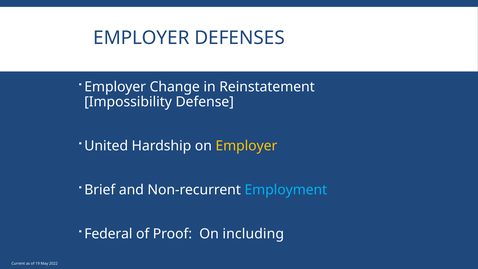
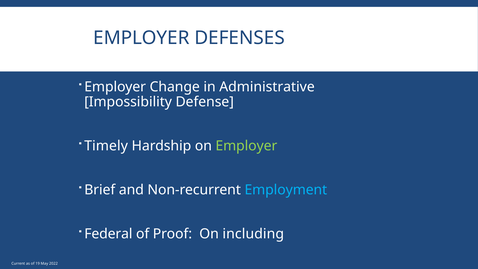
Reinstatement: Reinstatement -> Administrative
United: United -> Timely
Employer at (246, 146) colour: yellow -> light green
